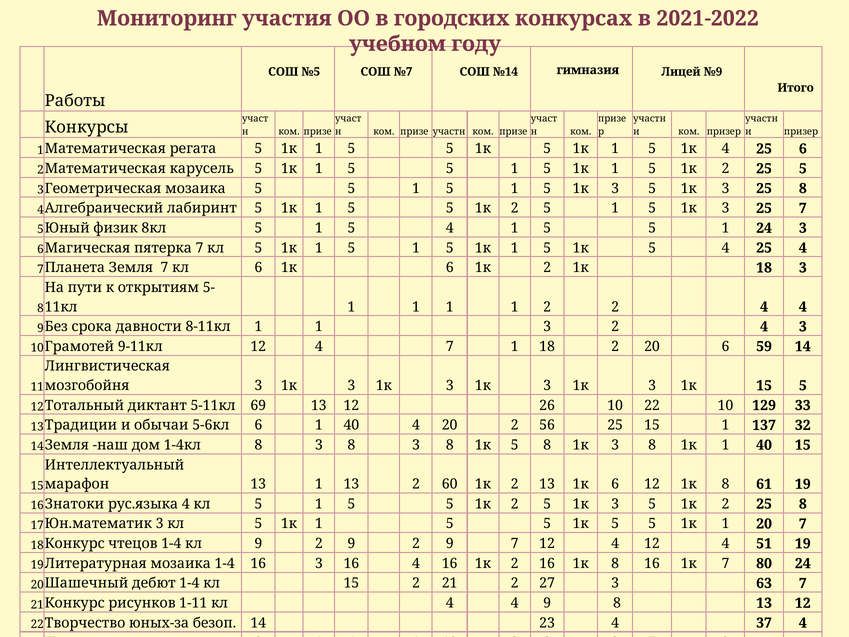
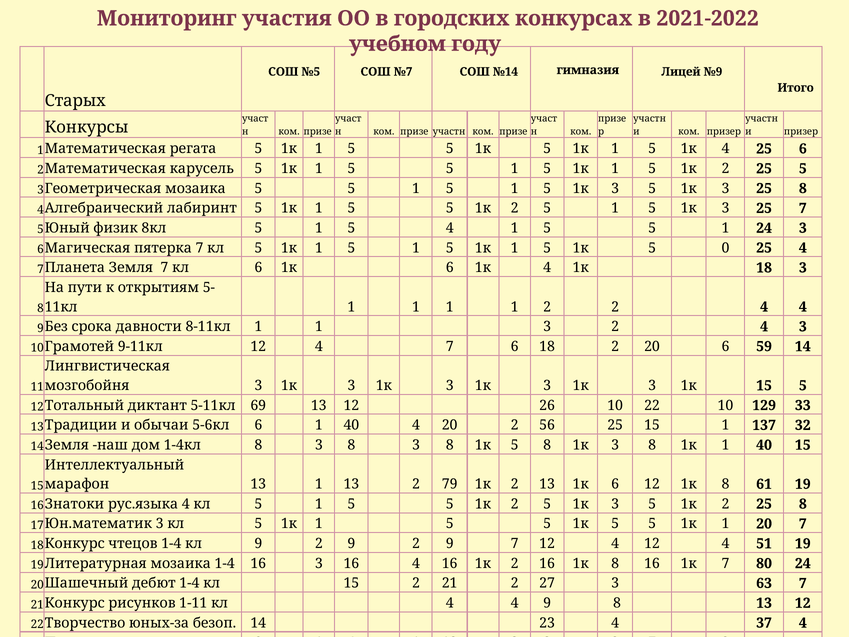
Работы: Работы -> Старых
1к 5 4: 4 -> 0
6 1к 2: 2 -> 4
7 1: 1 -> 6
60: 60 -> 79
